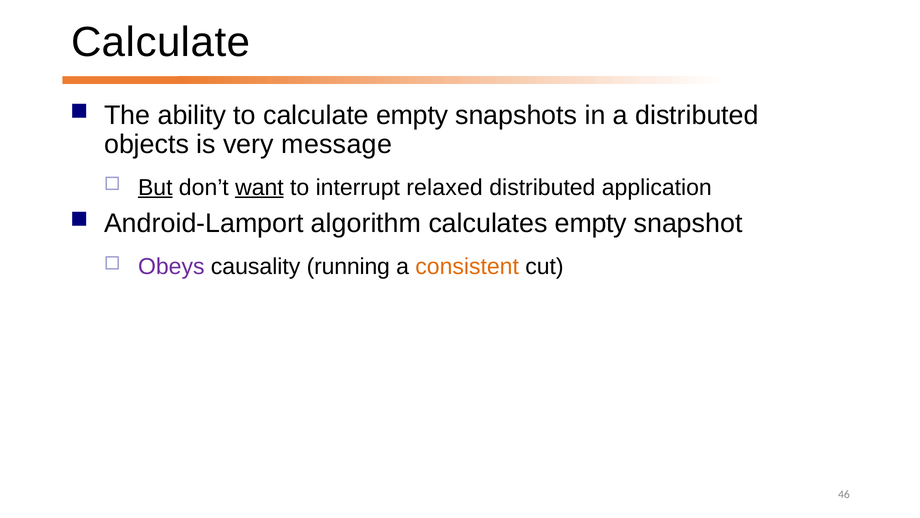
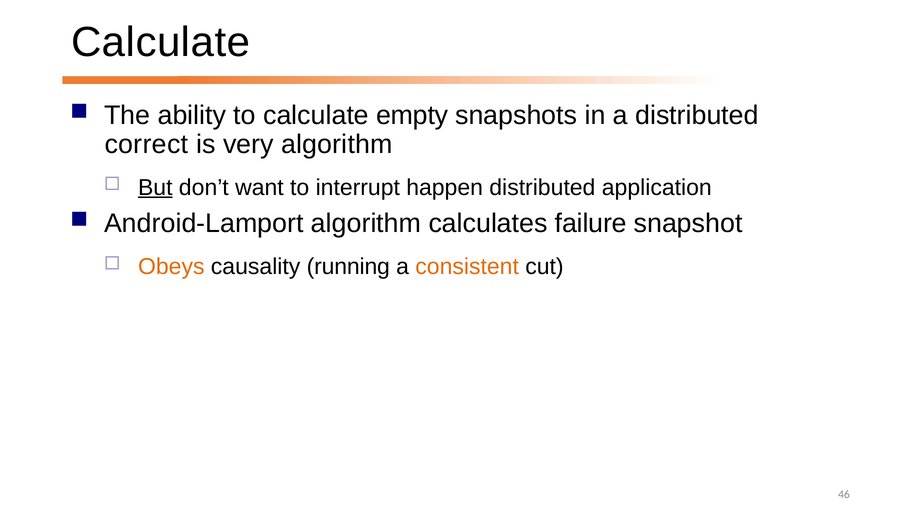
objects: objects -> correct
very message: message -> algorithm
want underline: present -> none
relaxed: relaxed -> happen
calculates empty: empty -> failure
Obeys colour: purple -> orange
